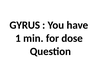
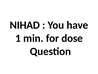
GYRUS: GYRUS -> NIHAD
